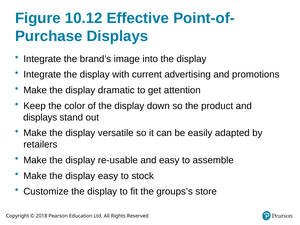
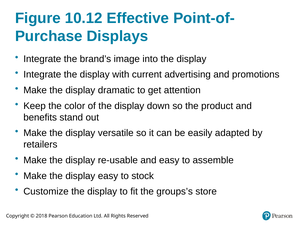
displays at (40, 117): displays -> benefits
